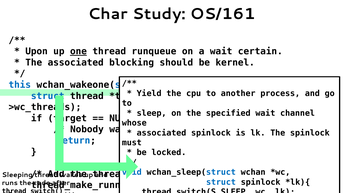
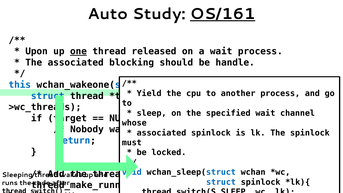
Char: Char -> Auto
OS/161 underline: none -> present
thread runqueue: runqueue -> released
wait certain: certain -> process
kernel: kernel -> handle
